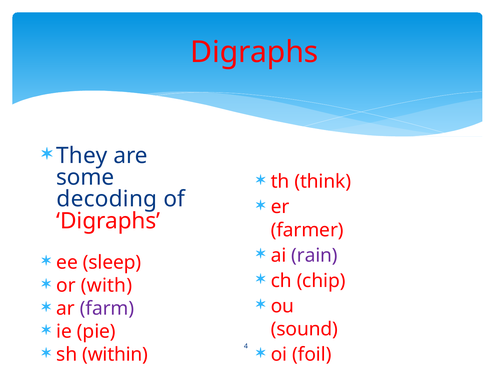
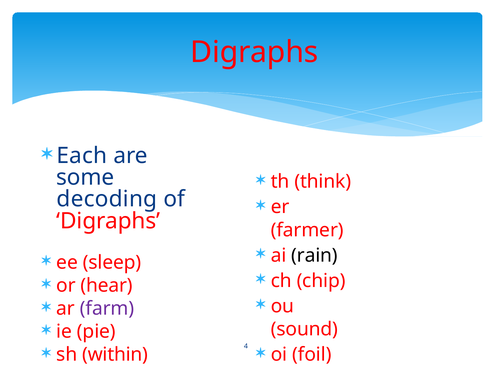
They: They -> Each
rain colour: purple -> black
with: with -> hear
